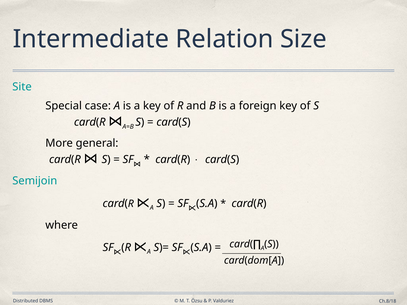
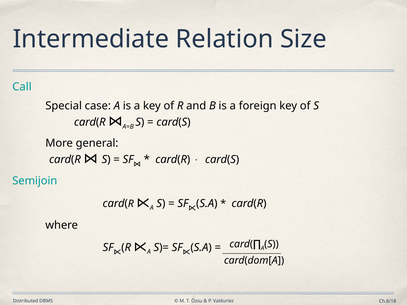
Site: Site -> Call
